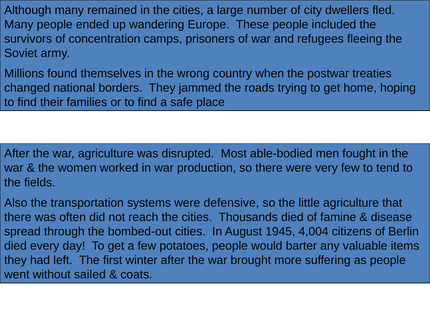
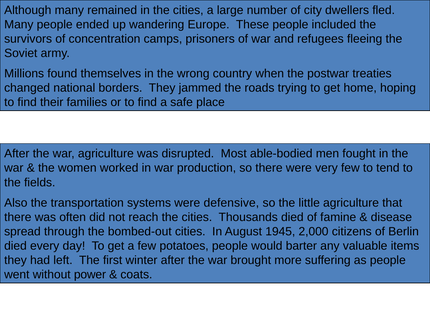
4,004: 4,004 -> 2,000
sailed: sailed -> power
